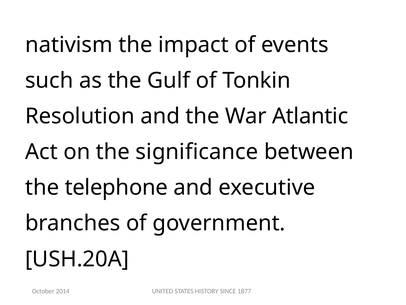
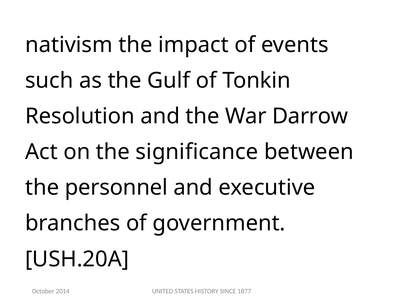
Atlantic: Atlantic -> Darrow
telephone: telephone -> personnel
